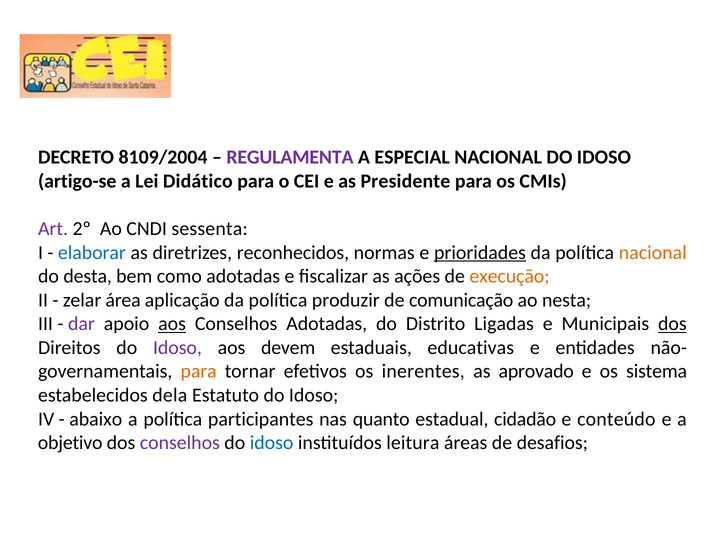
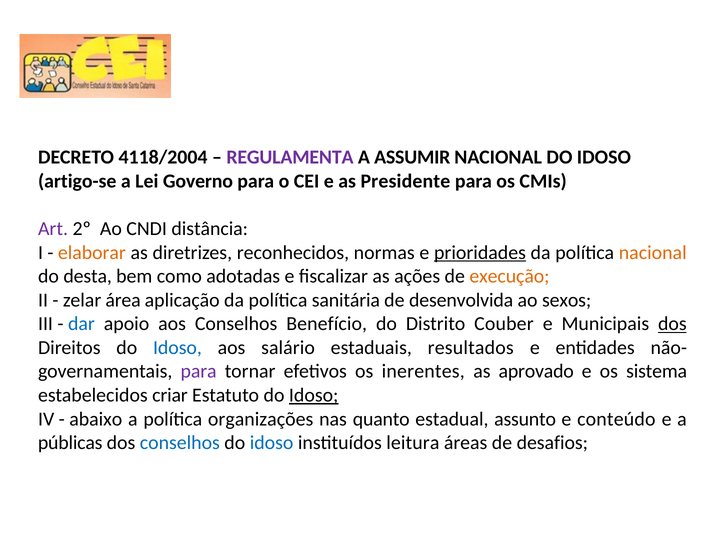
8109/2004: 8109/2004 -> 4118/2004
ESPECIAL: ESPECIAL -> ASSUMIR
Didático: Didático -> Governo
sessenta: sessenta -> distância
elaborar colour: blue -> orange
produzir: produzir -> sanitária
comunicação: comunicação -> desenvolvida
nesta: nesta -> sexos
dar colour: purple -> blue
aos at (172, 324) underline: present -> none
Conselhos Adotadas: Adotadas -> Benefício
Ligadas: Ligadas -> Couber
Idoso at (177, 348) colour: purple -> blue
devem: devem -> salário
educativas: educativas -> resultados
para at (199, 372) colour: orange -> purple
dela: dela -> criar
Idoso at (314, 396) underline: none -> present
participantes: participantes -> organizações
cidadão: cidadão -> assunto
objetivo: objetivo -> públicas
conselhos at (180, 443) colour: purple -> blue
